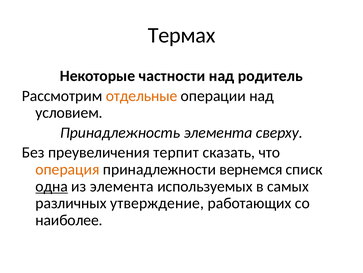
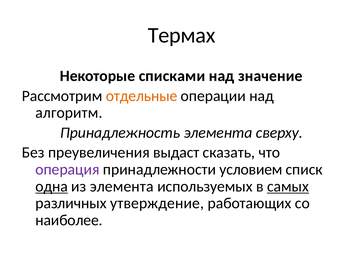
частности: частности -> списками
родитель: родитель -> значение
условием: условием -> алгоритм
терпит: терпит -> выдаст
операция colour: orange -> purple
вернемся: вернемся -> условием
самых underline: none -> present
